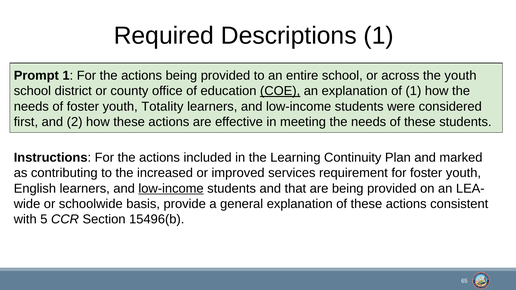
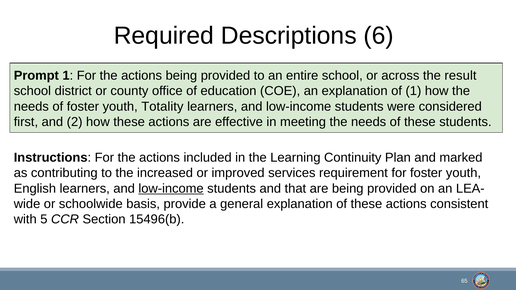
Descriptions 1: 1 -> 6
the youth: youth -> result
COE underline: present -> none
